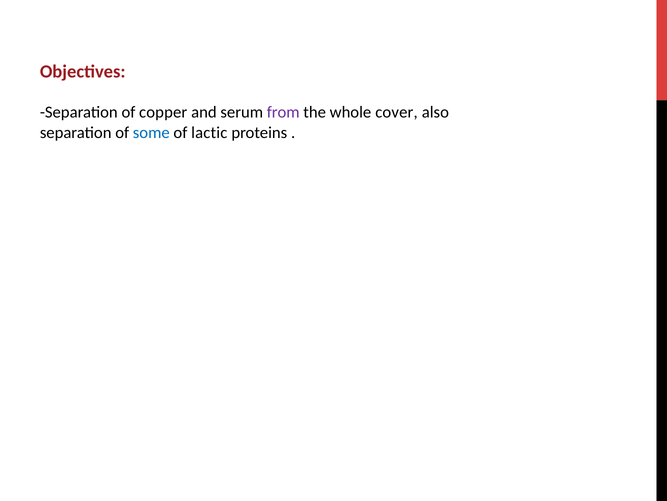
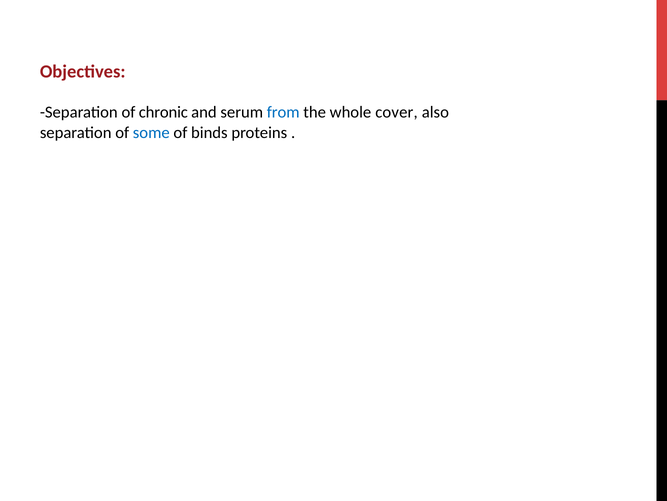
copper: copper -> chronic
from colour: purple -> blue
lactic: lactic -> binds
